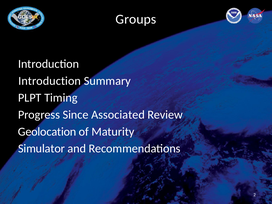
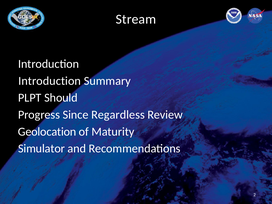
Groups: Groups -> Stream
Timing: Timing -> Should
Associated: Associated -> Regardless
